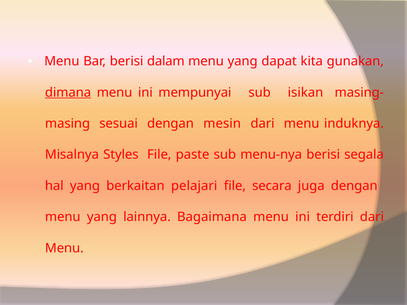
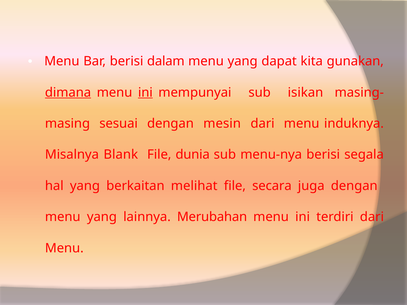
ini at (145, 92) underline: none -> present
Styles: Styles -> Blank
paste: paste -> dunia
pelajari: pelajari -> melihat
Bagaimana: Bagaimana -> Merubahan
